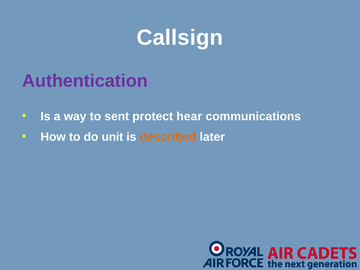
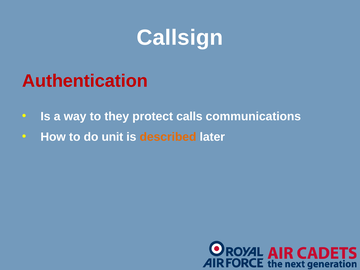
Authentication colour: purple -> red
sent: sent -> they
hear: hear -> calls
